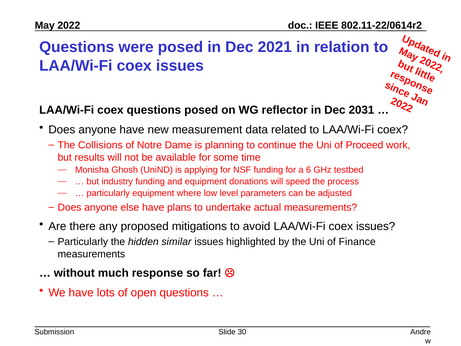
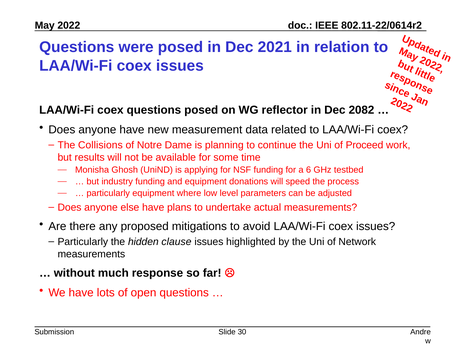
2031: 2031 -> 2082
similar: similar -> clause
Finance: Finance -> Network
